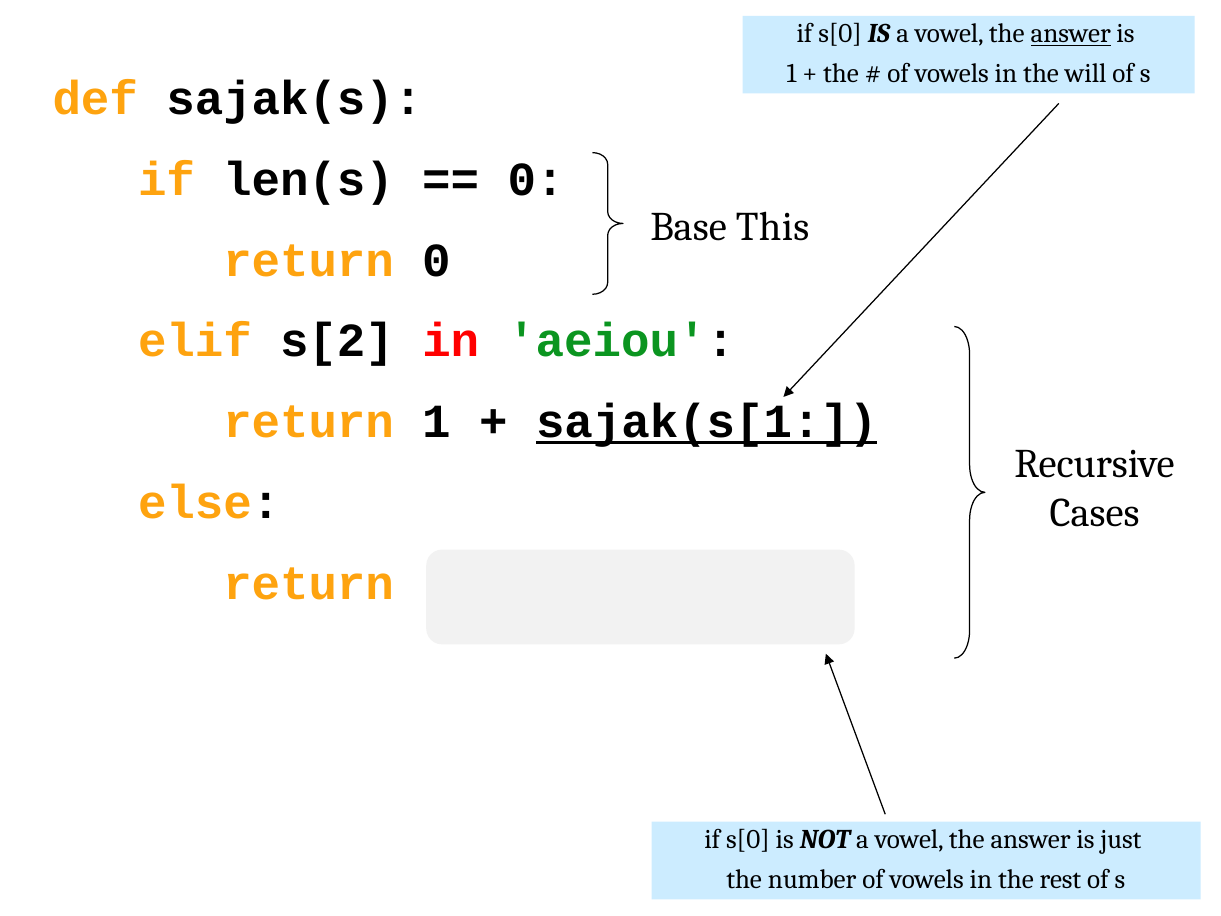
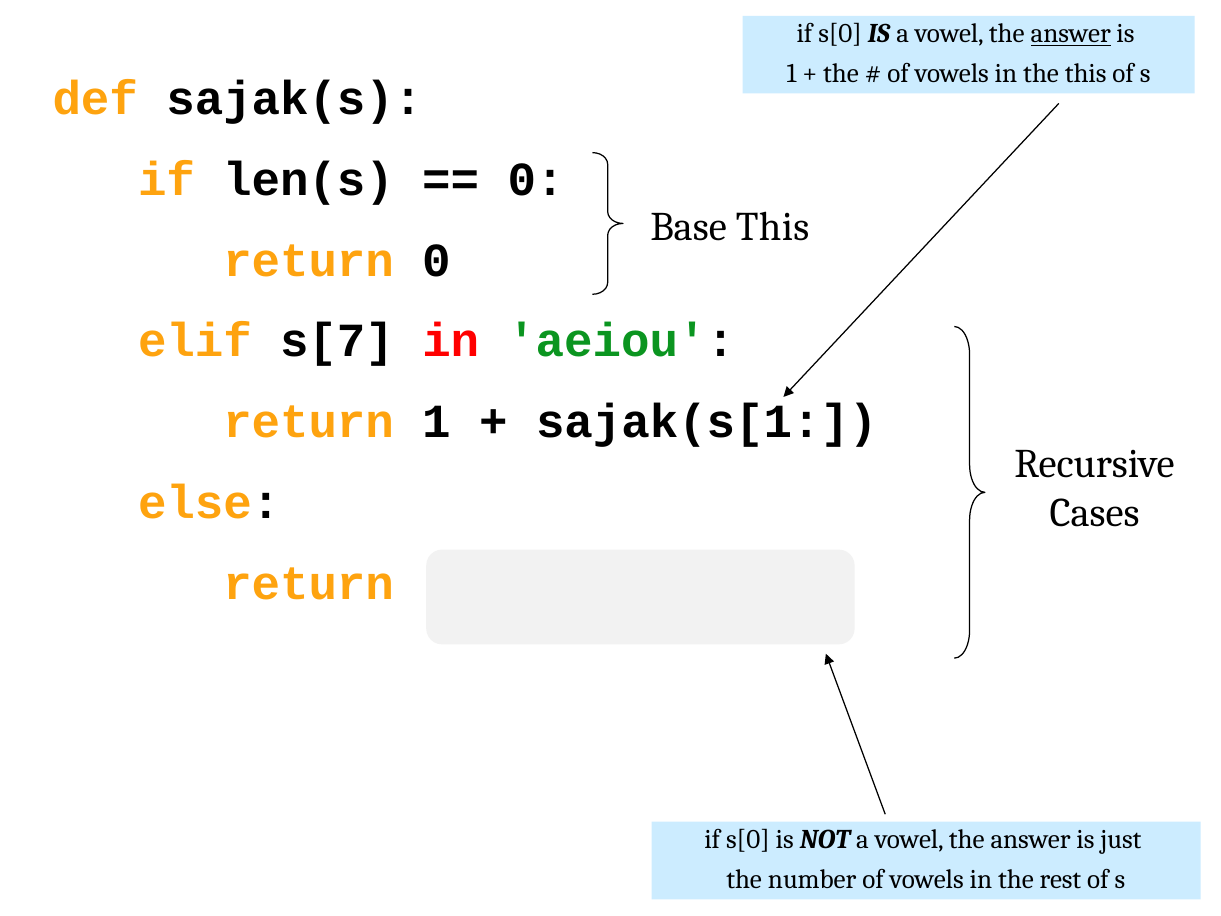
the will: will -> this
s[2: s[2 -> s[7
sajak(s[1 underline: present -> none
